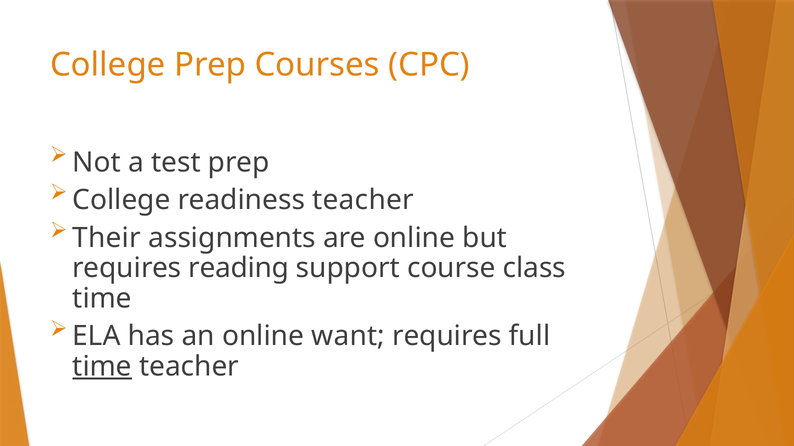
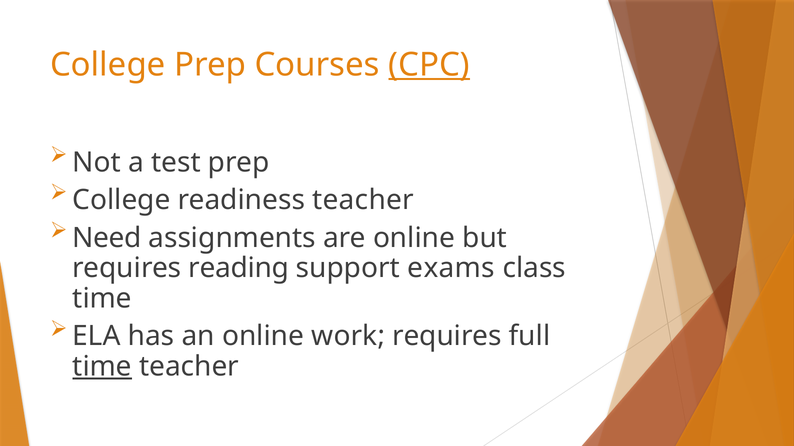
CPC underline: none -> present
Their: Their -> Need
course: course -> exams
want: want -> work
